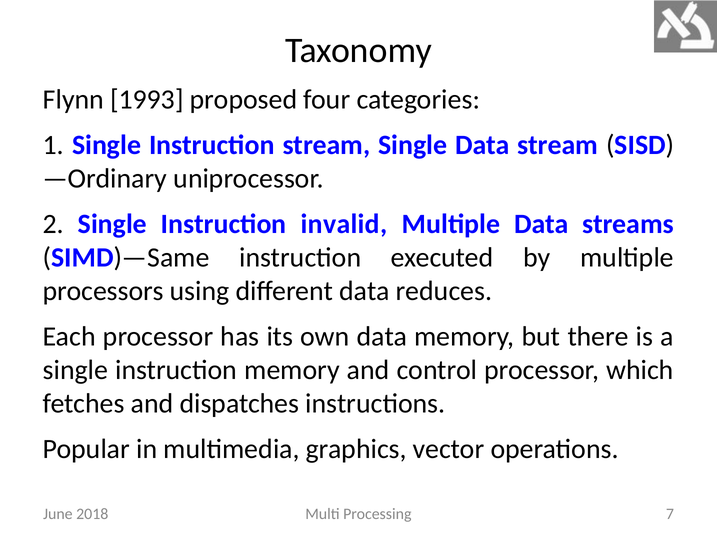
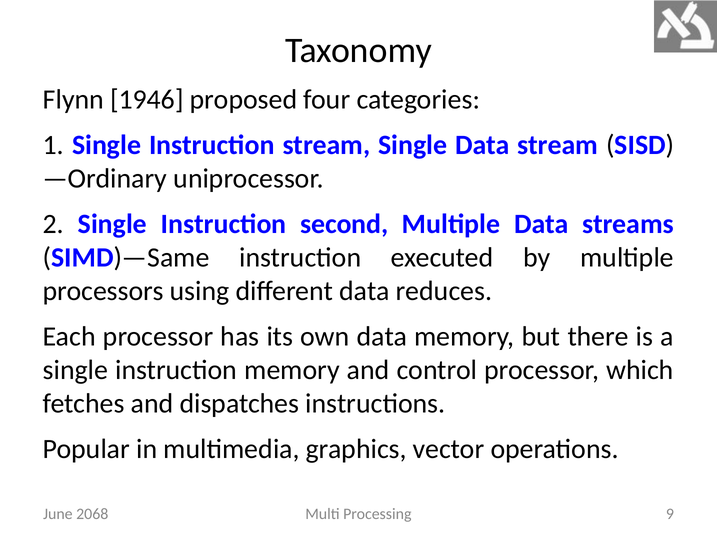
1993: 1993 -> 1946
invalid: invalid -> second
7: 7 -> 9
2018: 2018 -> 2068
